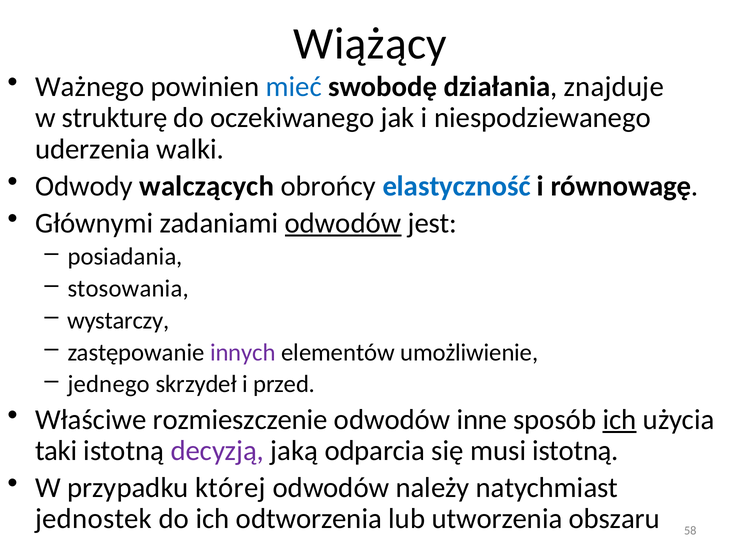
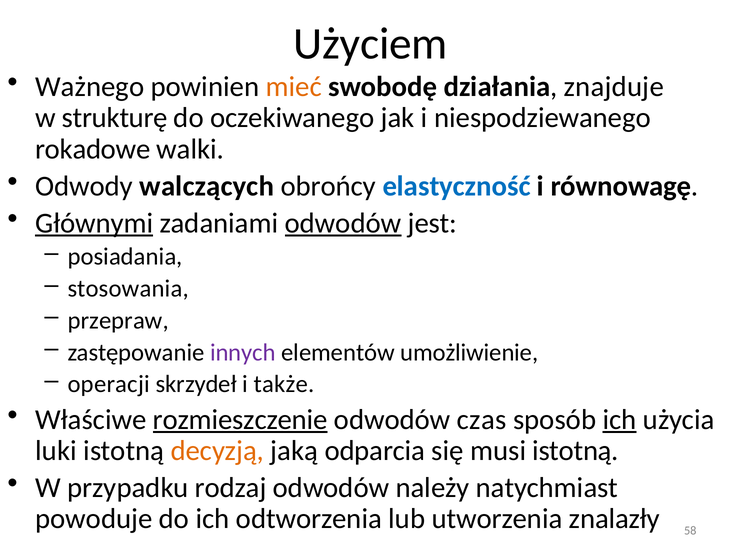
Wiążący: Wiążący -> Użyciem
mieć colour: blue -> orange
uderzenia: uderzenia -> rokadowe
Głównymi underline: none -> present
wystarczy: wystarczy -> przepraw
jednego: jednego -> operacji
przed: przed -> także
rozmieszczenie underline: none -> present
inne: inne -> czas
taki: taki -> luki
decyzją colour: purple -> orange
której: której -> rodzaj
jednostek: jednostek -> powoduje
obszaru: obszaru -> znalazły
